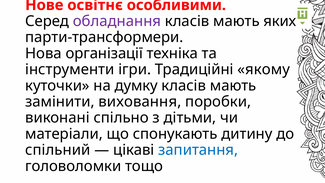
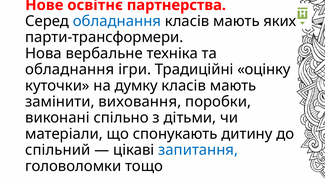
особливими: особливими -> партнерства
обладнання at (117, 21) colour: purple -> blue
організації: організації -> вербальне
інструменти at (70, 69): інструменти -> обладнання
якому: якому -> оцінку
